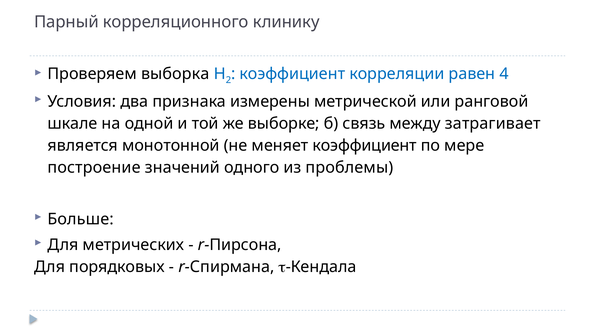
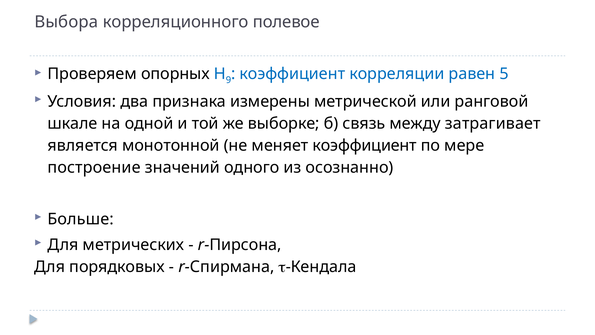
Парный: Парный -> Выбора
клинику: клинику -> полевое
выборка: выборка -> опорных
2: 2 -> 9
4: 4 -> 5
проблемы: проблемы -> осознанно
